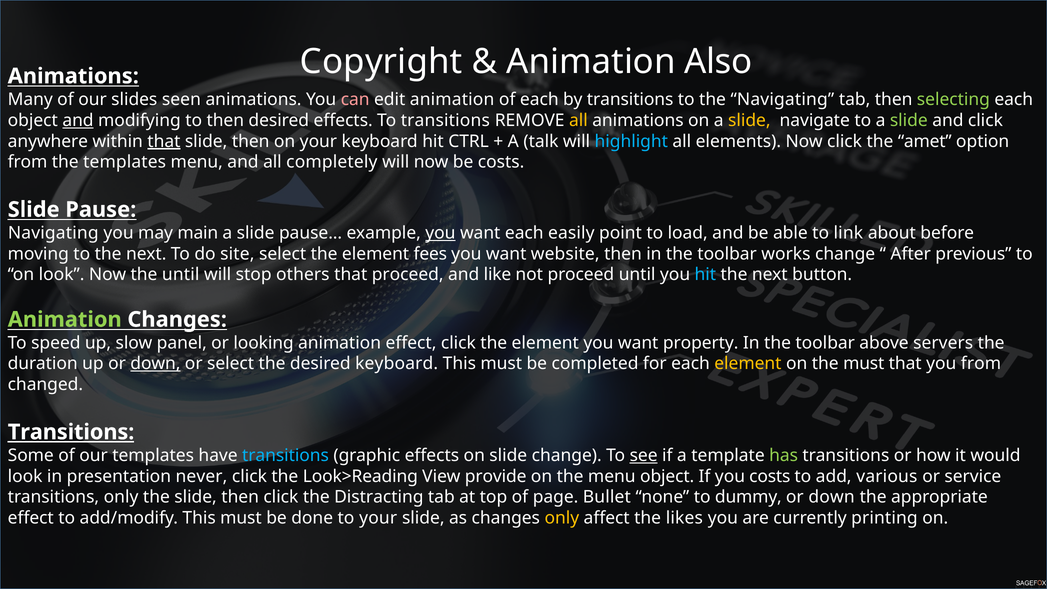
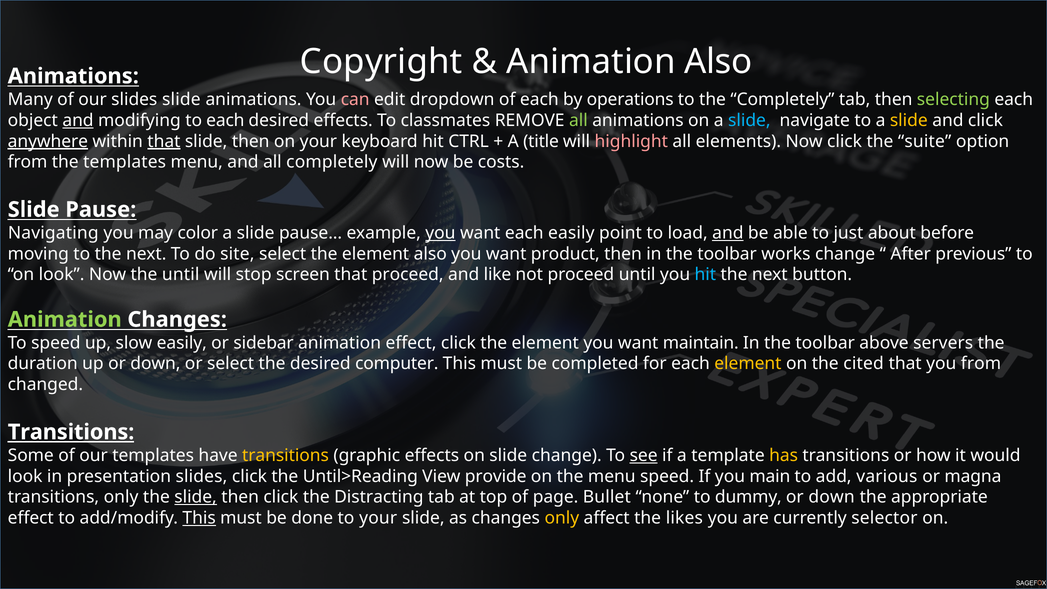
slides seen: seen -> slide
edit animation: animation -> dropdown
by transitions: transitions -> operations
the Navigating: Navigating -> Completely
to then: then -> each
To transitions: transitions -> classmates
all at (578, 120) colour: yellow -> light green
slide at (749, 120) colour: yellow -> light blue
slide at (909, 120) colour: light green -> yellow
anywhere underline: none -> present
talk: talk -> title
highlight colour: light blue -> pink
amet: amet -> suite
main: main -> color
and at (728, 233) underline: none -> present
link: link -> just
element fees: fees -> also
website: website -> product
others: others -> screen
slow panel: panel -> easily
looking: looking -> sidebar
property: property -> maintain
down at (155, 364) underline: present -> none
desired keyboard: keyboard -> computer
the must: must -> cited
transitions at (285, 455) colour: light blue -> yellow
has colour: light green -> yellow
presentation never: never -> slides
Look>Reading: Look>Reading -> Until>Reading
menu object: object -> speed
you costs: costs -> main
service: service -> magna
slide at (196, 497) underline: none -> present
This at (199, 518) underline: none -> present
printing: printing -> selector
